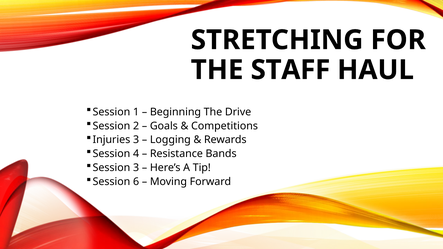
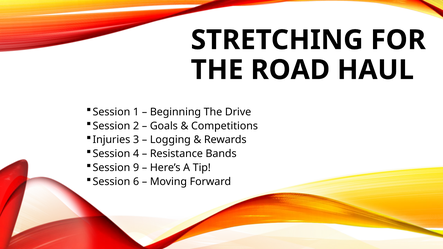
STAFF: STAFF -> ROAD
Session 3: 3 -> 9
